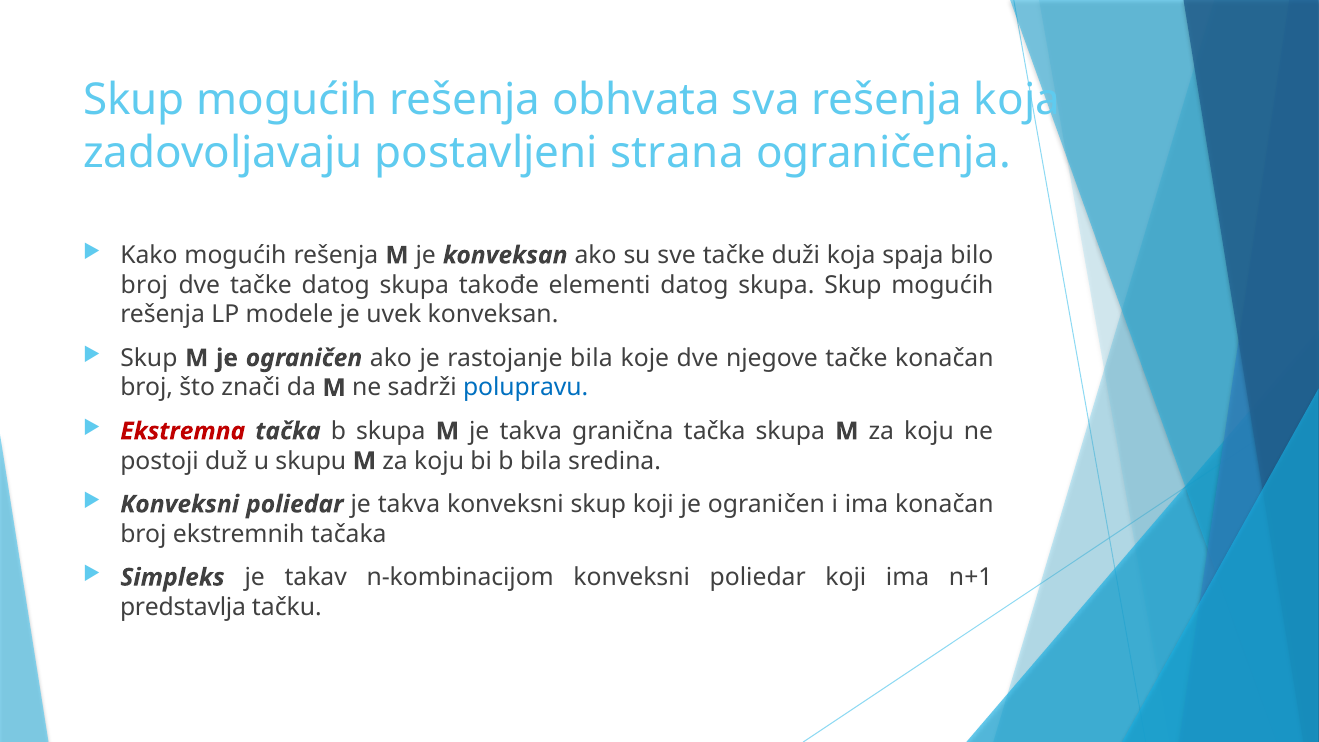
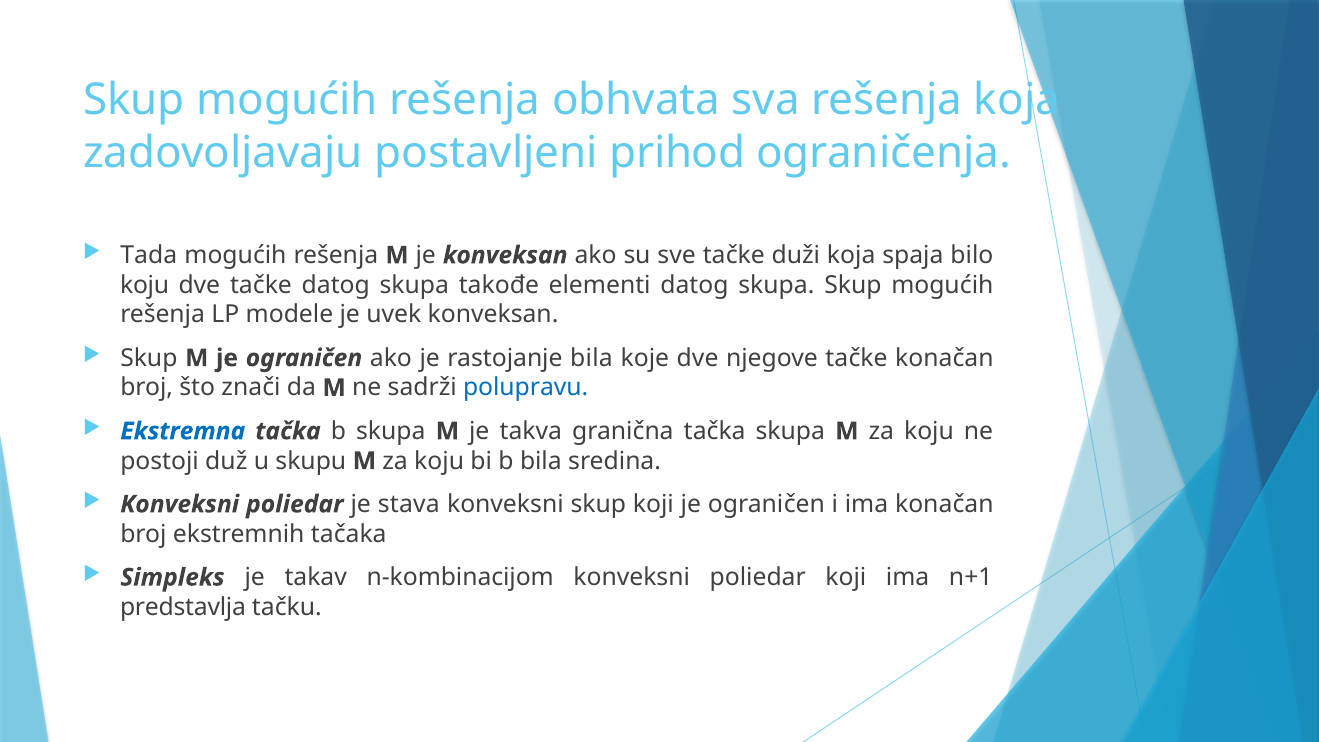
strana: strana -> prihod
Kako: Kako -> Tada
broj at (144, 285): broj -> koju
Ekstremna colour: red -> blue
poliedar je takva: takva -> stava
